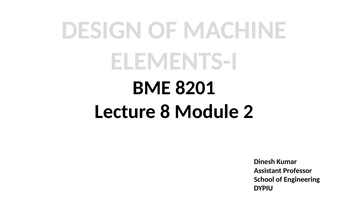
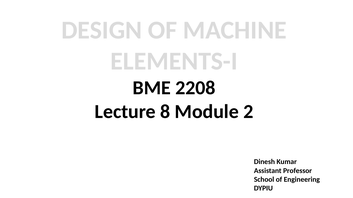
8201: 8201 -> 2208
